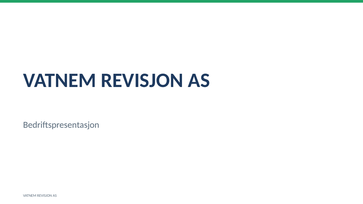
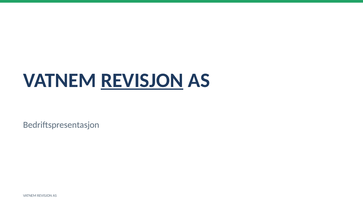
REVISJON at (142, 81) underline: none -> present
